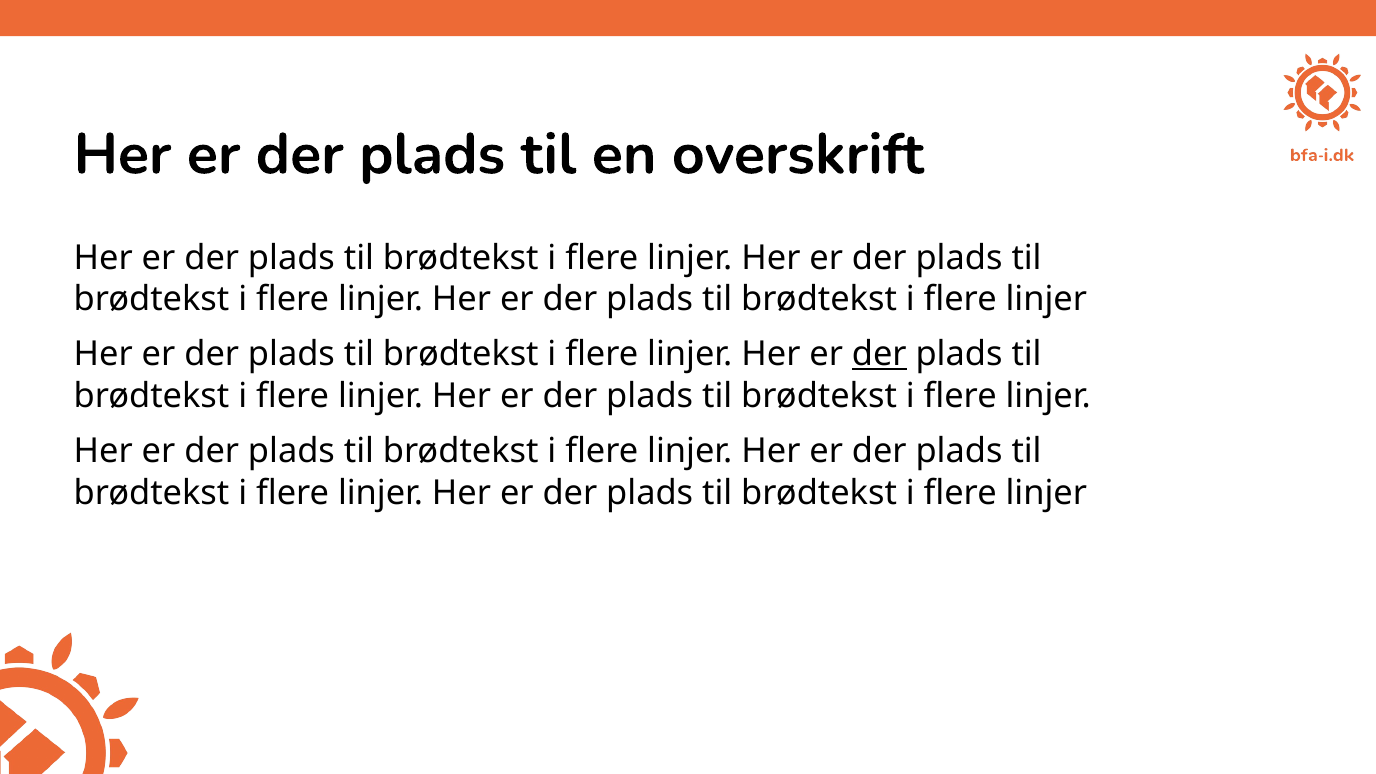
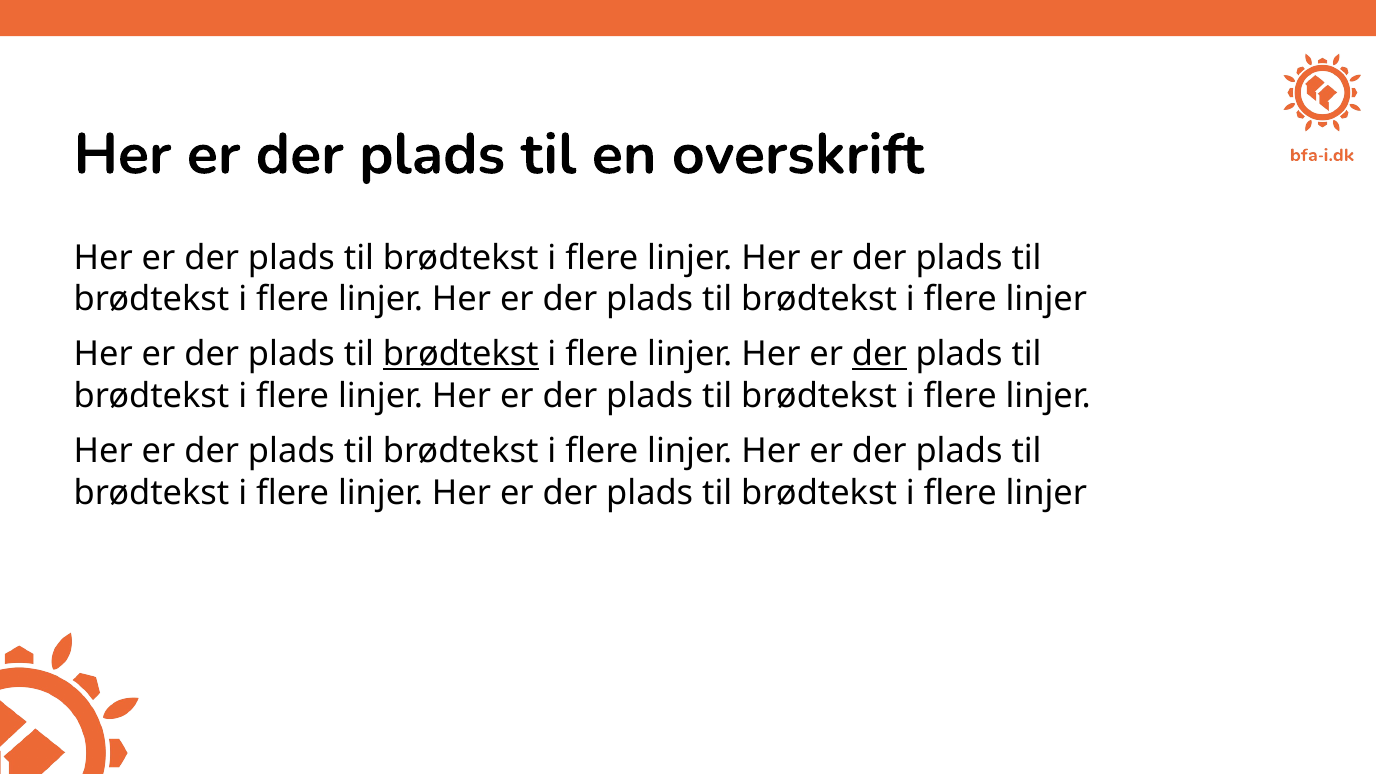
brødtekst at (461, 355) underline: none -> present
